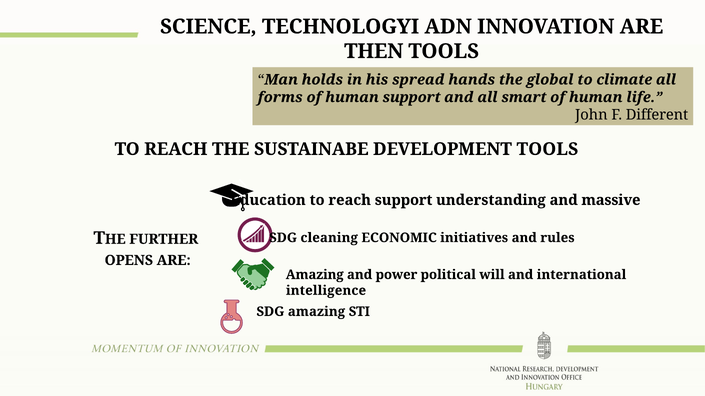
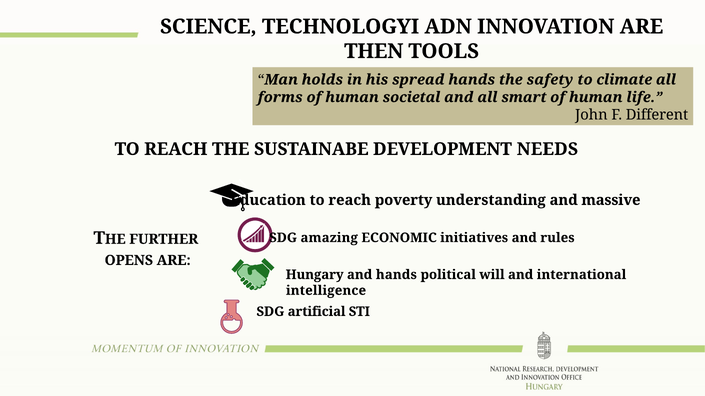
global: global -> safety
human support: support -> societal
DEVELOPMENT TOOLS: TOOLS -> NEEDS
reach support: support -> poverty
cleaning: cleaning -> amazing
Amazing at (315, 275): Amazing -> Hungary
and power: power -> hands
SDG amazing: amazing -> artificial
